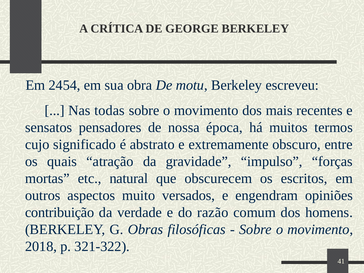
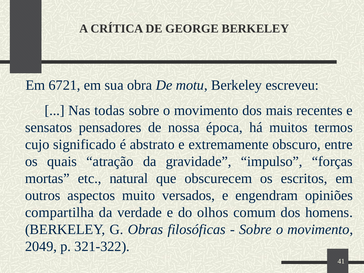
2454: 2454 -> 6721
contribuição: contribuição -> compartilha
razão: razão -> olhos
2018: 2018 -> 2049
